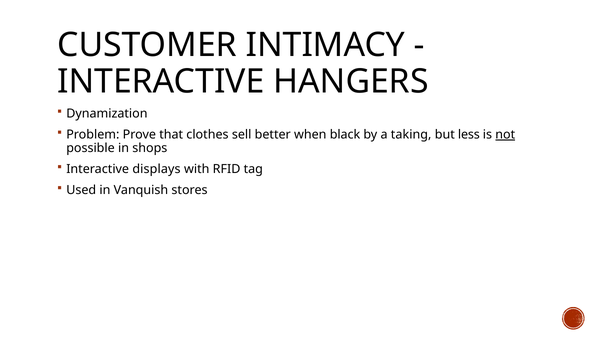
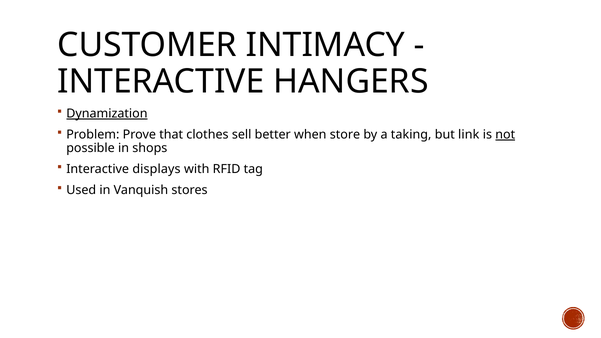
Dynamization underline: none -> present
black: black -> store
less: less -> link
